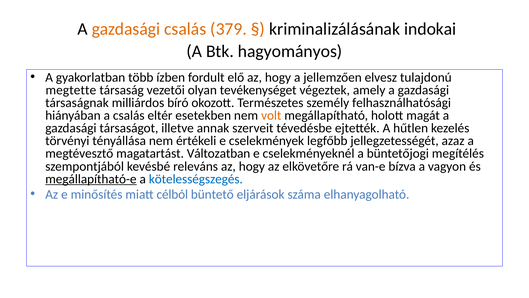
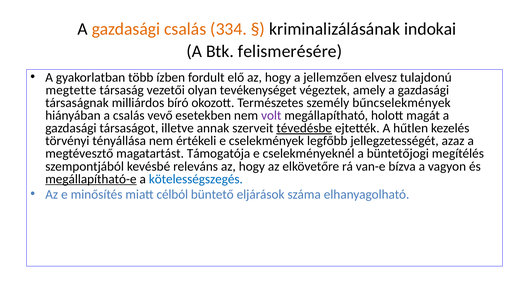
379: 379 -> 334
hagyományos: hagyományos -> felismerésére
felhasználhatósági: felhasználhatósági -> bűncselekmények
eltér: eltér -> vevő
volt colour: orange -> purple
tévedésbe underline: none -> present
Változatban: Változatban -> Támogatója
